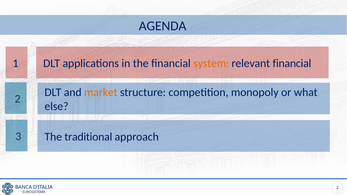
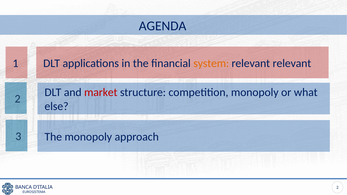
relevant financial: financial -> relevant
market colour: orange -> red
The traditional: traditional -> monopoly
